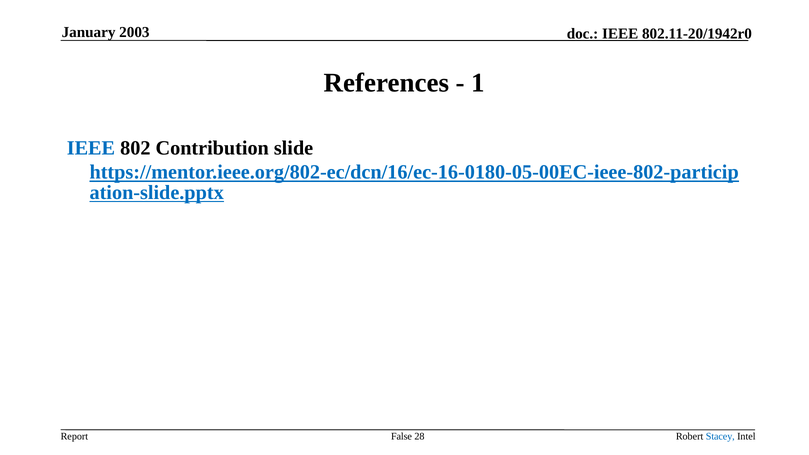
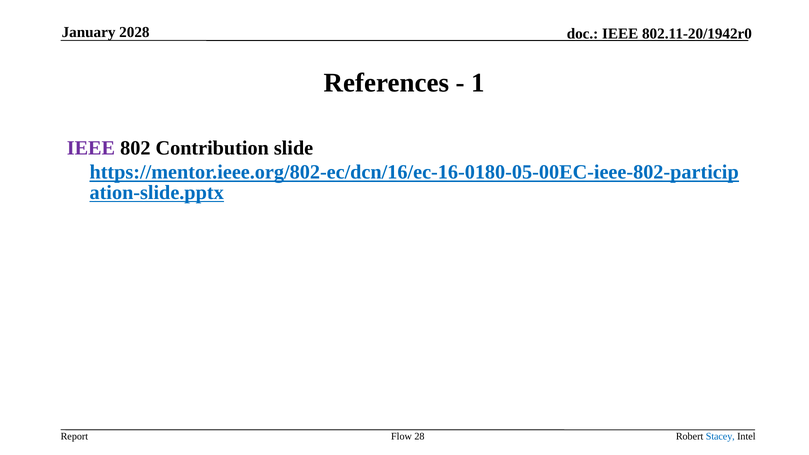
2003: 2003 -> 2028
IEEE at (91, 148) colour: blue -> purple
False: False -> Flow
